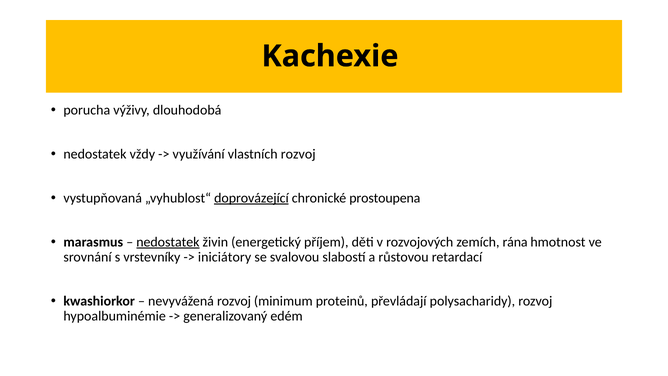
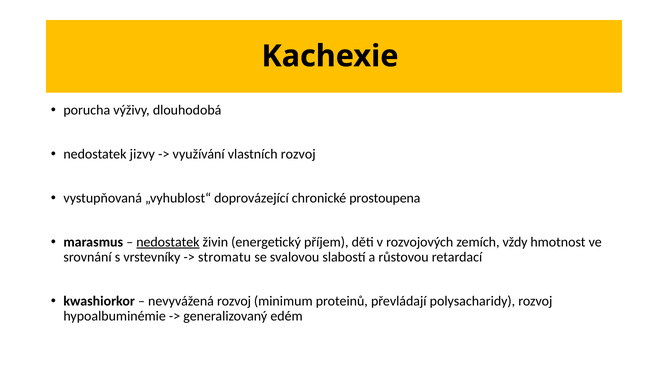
vždy: vždy -> jizvy
doprovázející underline: present -> none
rána: rána -> vždy
iniciátory: iniciátory -> stromatu
